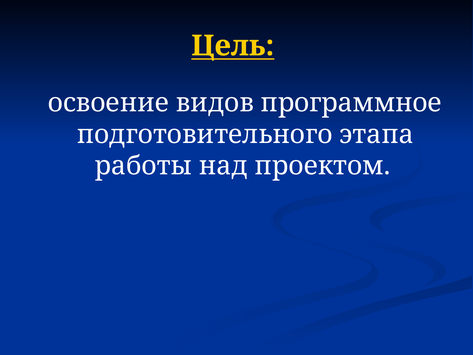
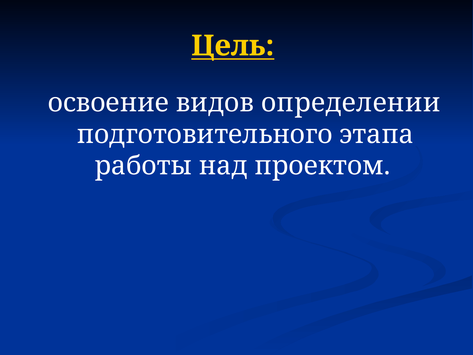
программное: программное -> определении
